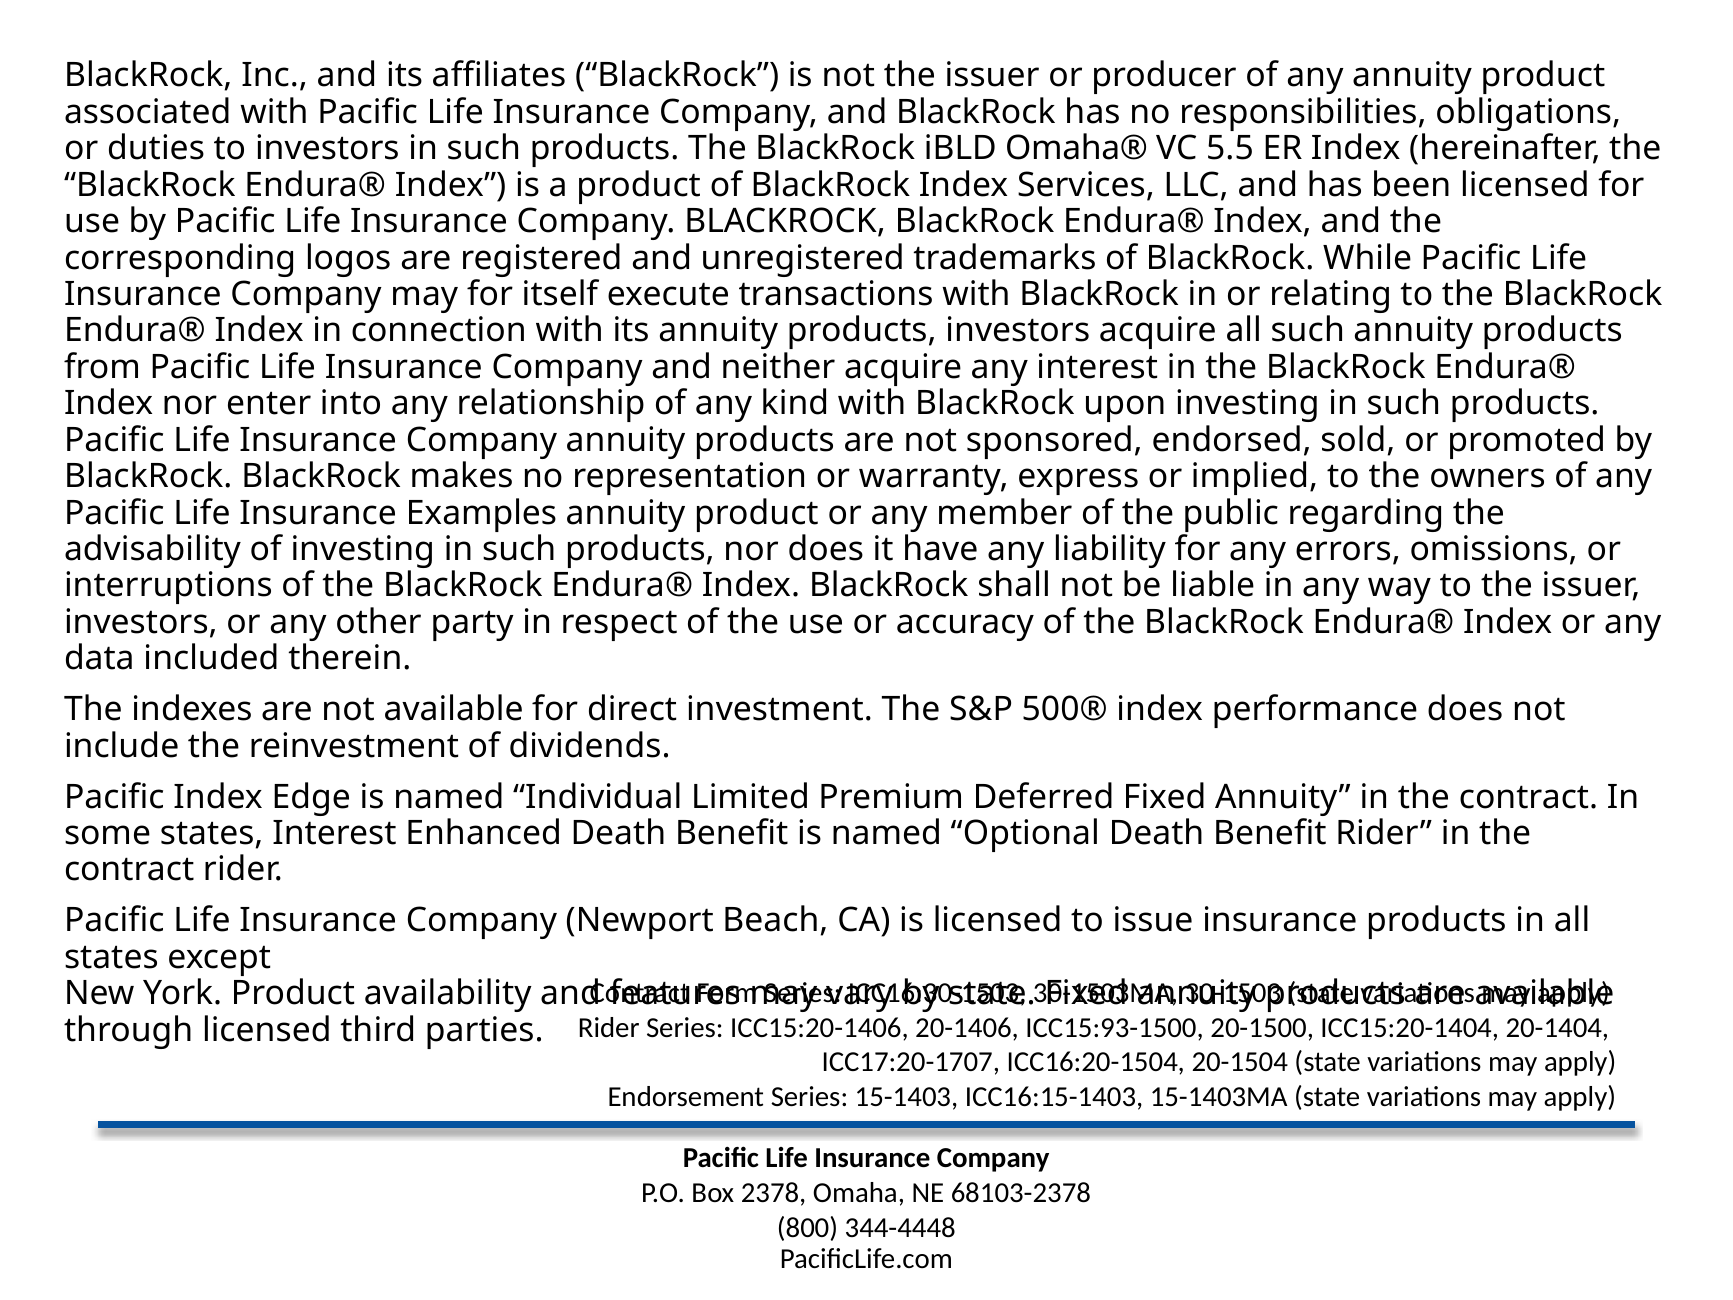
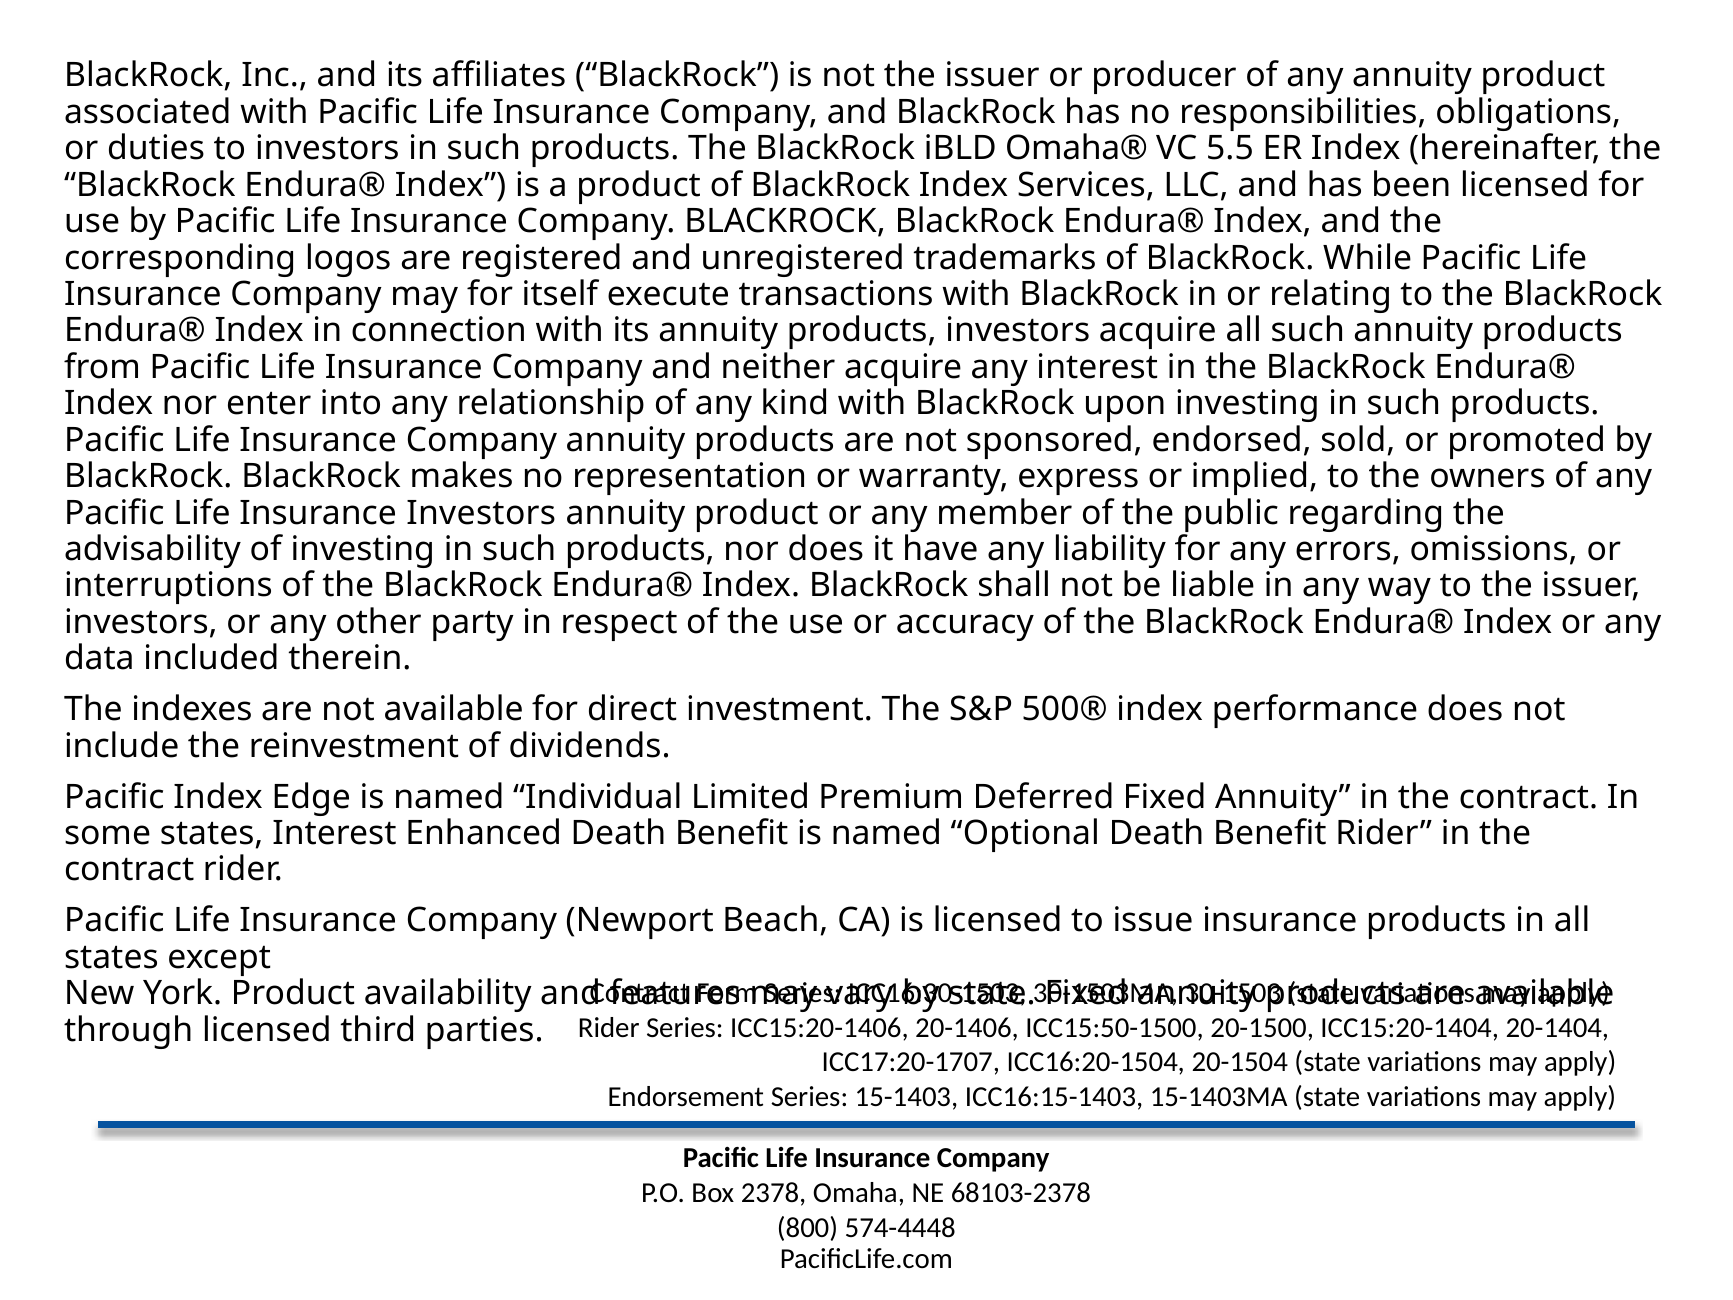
Insurance Examples: Examples -> Investors
ICC15:93-1500: ICC15:93-1500 -> ICC15:50-1500
344-4448: 344-4448 -> 574-4448
